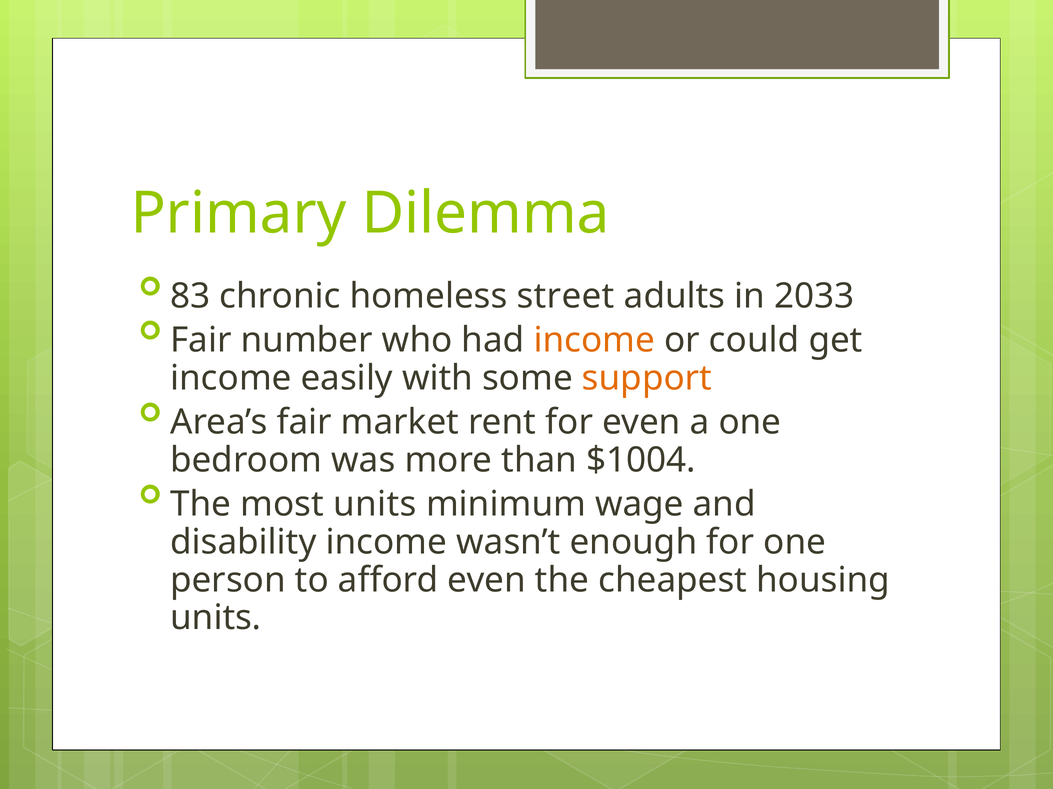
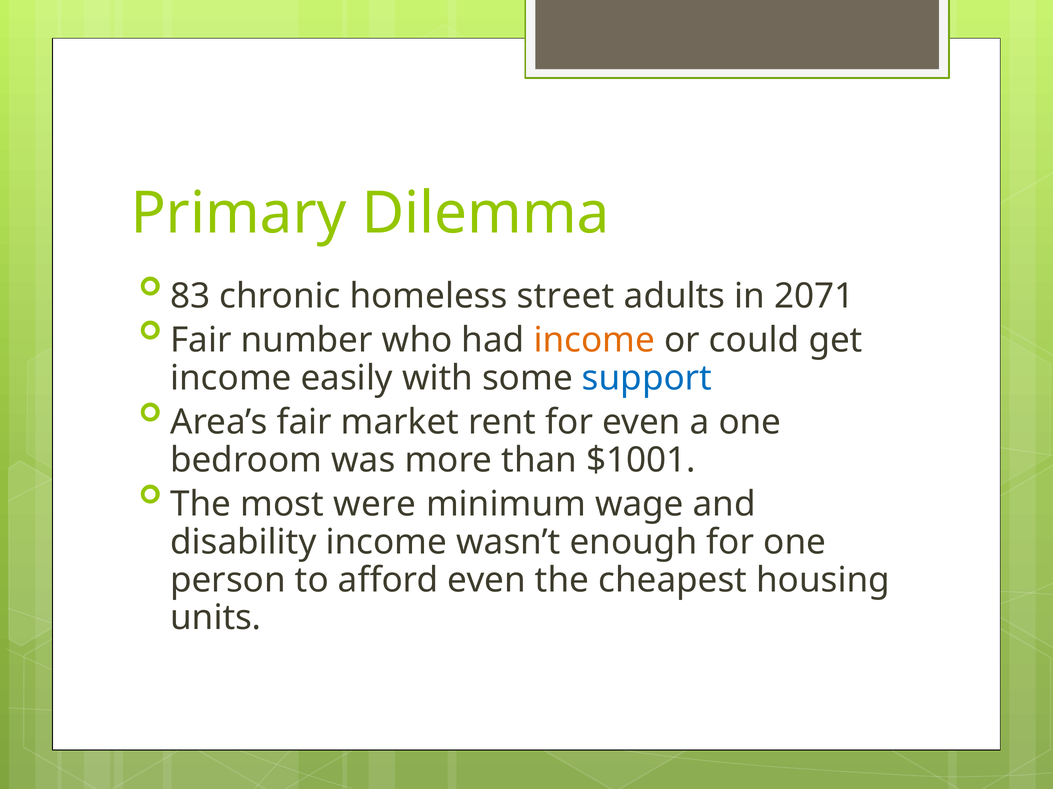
2033: 2033 -> 2071
support colour: orange -> blue
$1004: $1004 -> $1001
most units: units -> were
